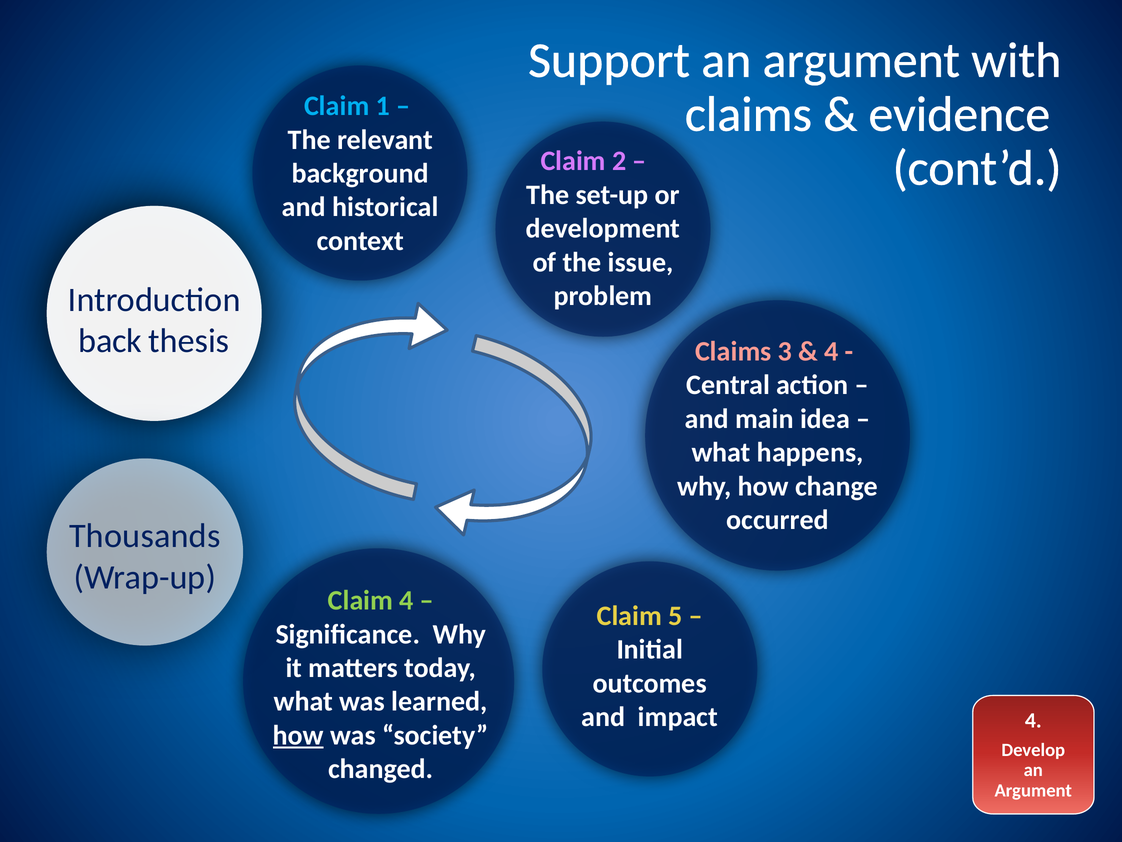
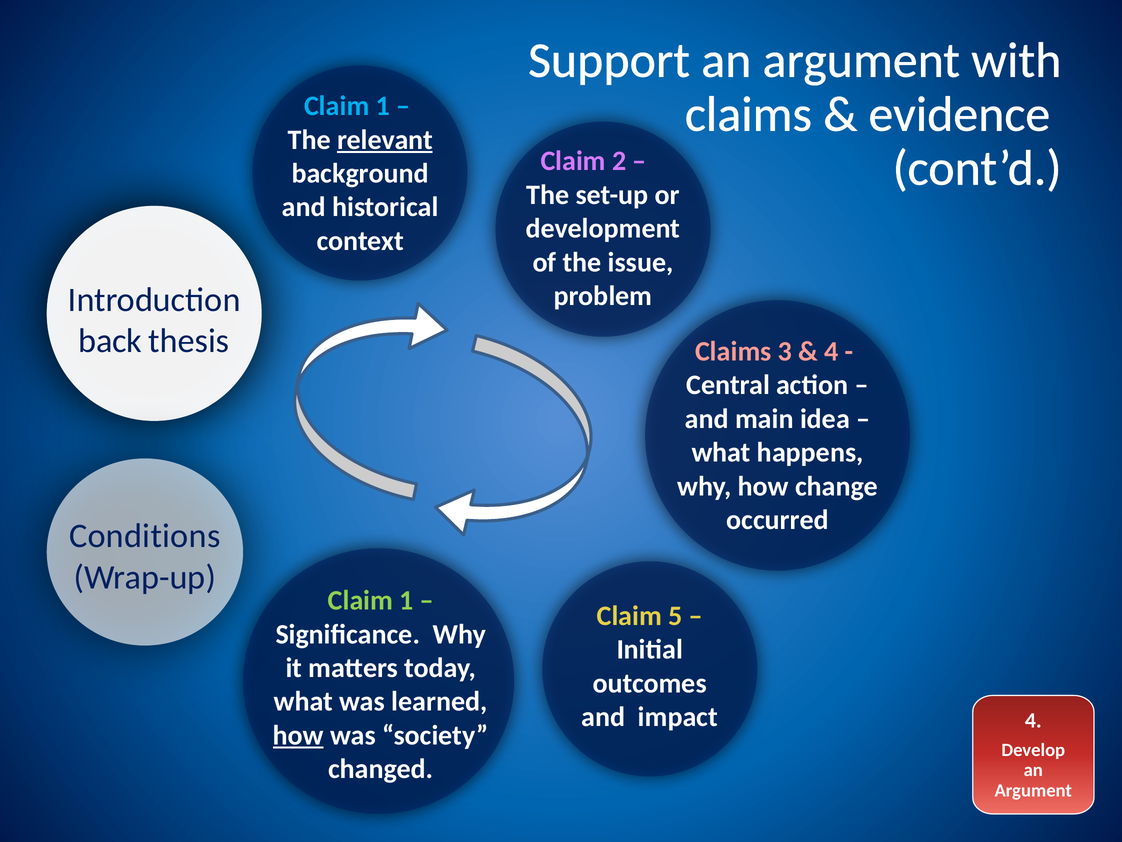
relevant underline: none -> present
Thousands: Thousands -> Conditions
4 at (406, 600): 4 -> 1
